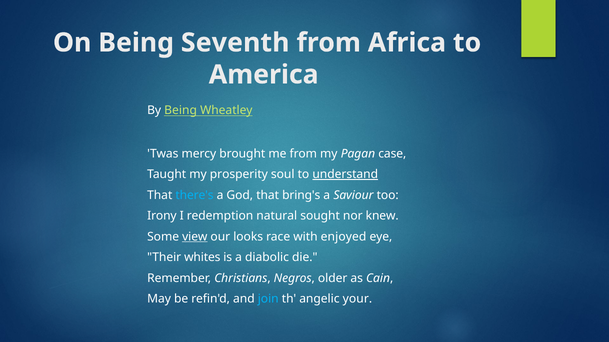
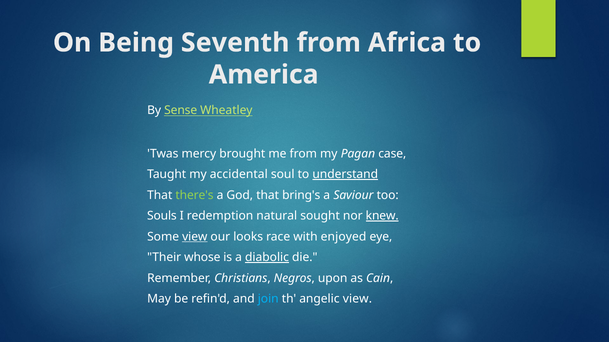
By Being: Being -> Sense
prosperity: prosperity -> accidental
there's colour: light blue -> light green
Irony: Irony -> Souls
knew underline: none -> present
whites: whites -> whose
diabolic underline: none -> present
older: older -> upon
angelic your: your -> view
